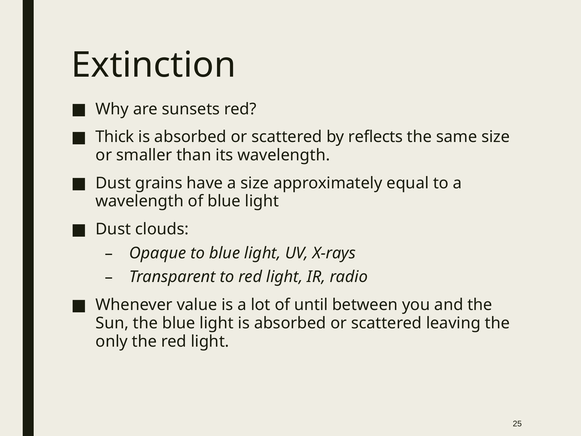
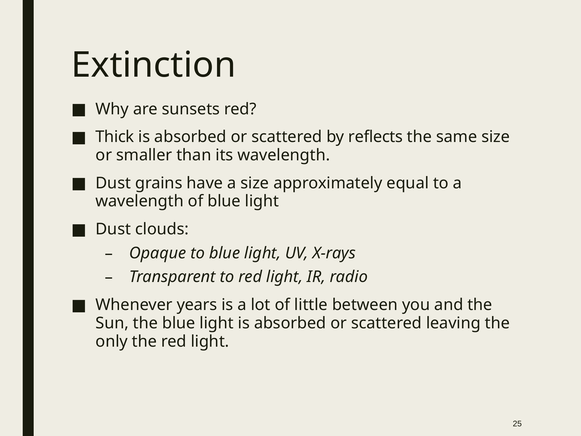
value: value -> years
until: until -> little
